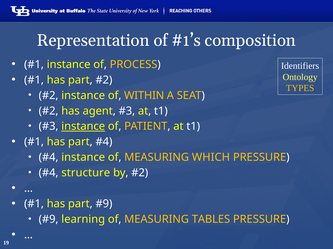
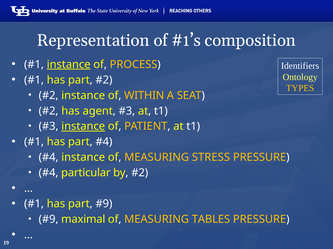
instance at (69, 65) underline: none -> present
WHICH: WHICH -> STRESS
structure: structure -> particular
learning: learning -> maximal
